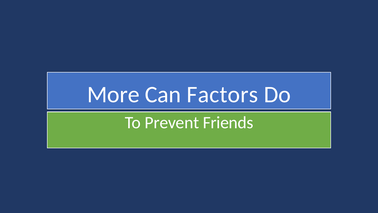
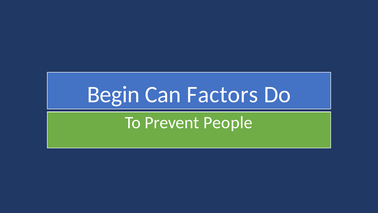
More: More -> Begin
Friends: Friends -> People
